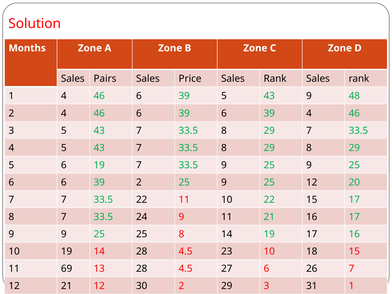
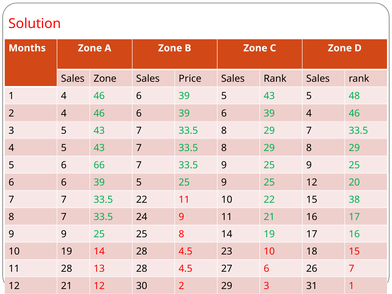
Sales Pairs: Pairs -> Zone
43 9: 9 -> 5
6 19: 19 -> 66
6 6 39 2: 2 -> 5
15 17: 17 -> 38
11 69: 69 -> 28
